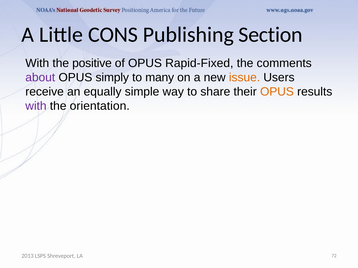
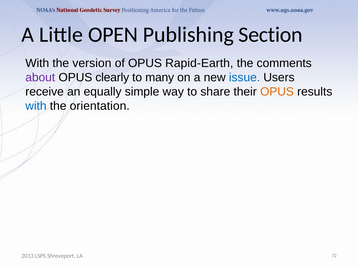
CONS: CONS -> OPEN
positive: positive -> version
Rapid-Fixed: Rapid-Fixed -> Rapid-Earth
simply: simply -> clearly
issue colour: orange -> blue
with at (36, 106) colour: purple -> blue
